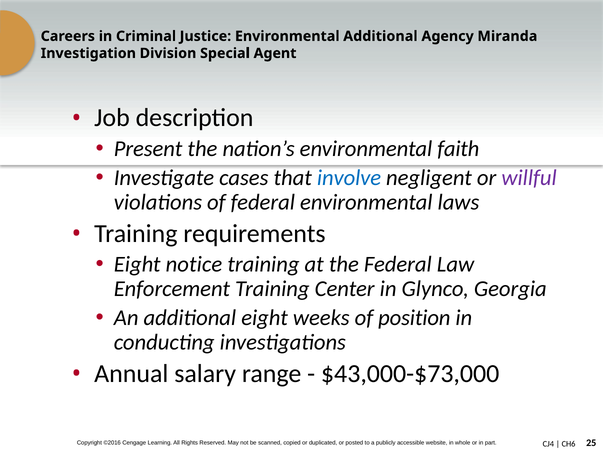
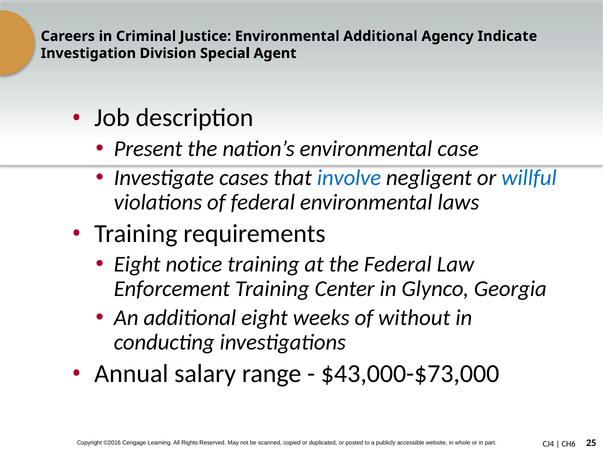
Miranda: Miranda -> Indicate
faith: faith -> case
willful colour: purple -> blue
position: position -> without
